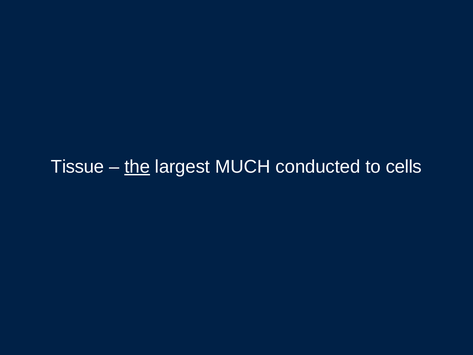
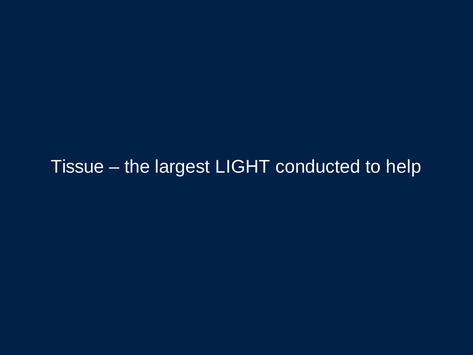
the underline: present -> none
MUCH: MUCH -> LIGHT
cells: cells -> help
